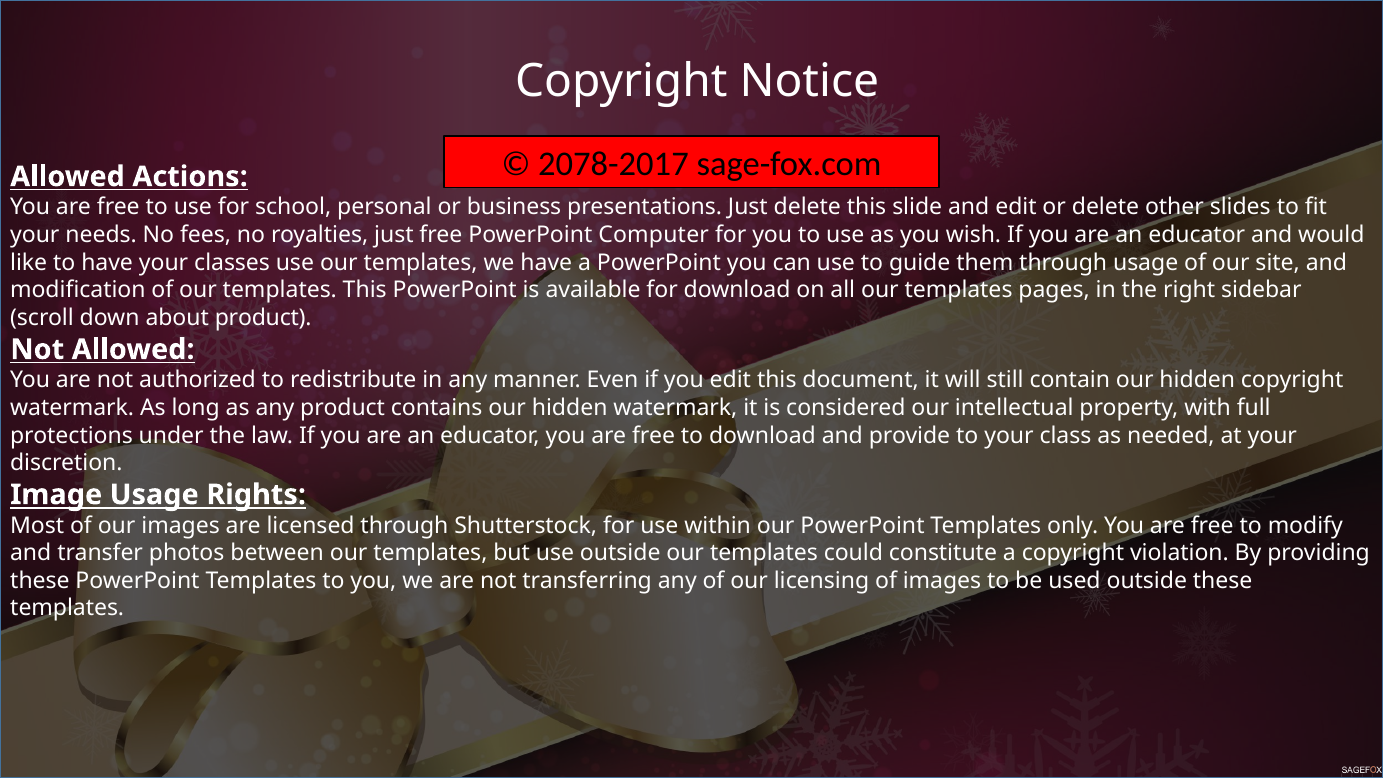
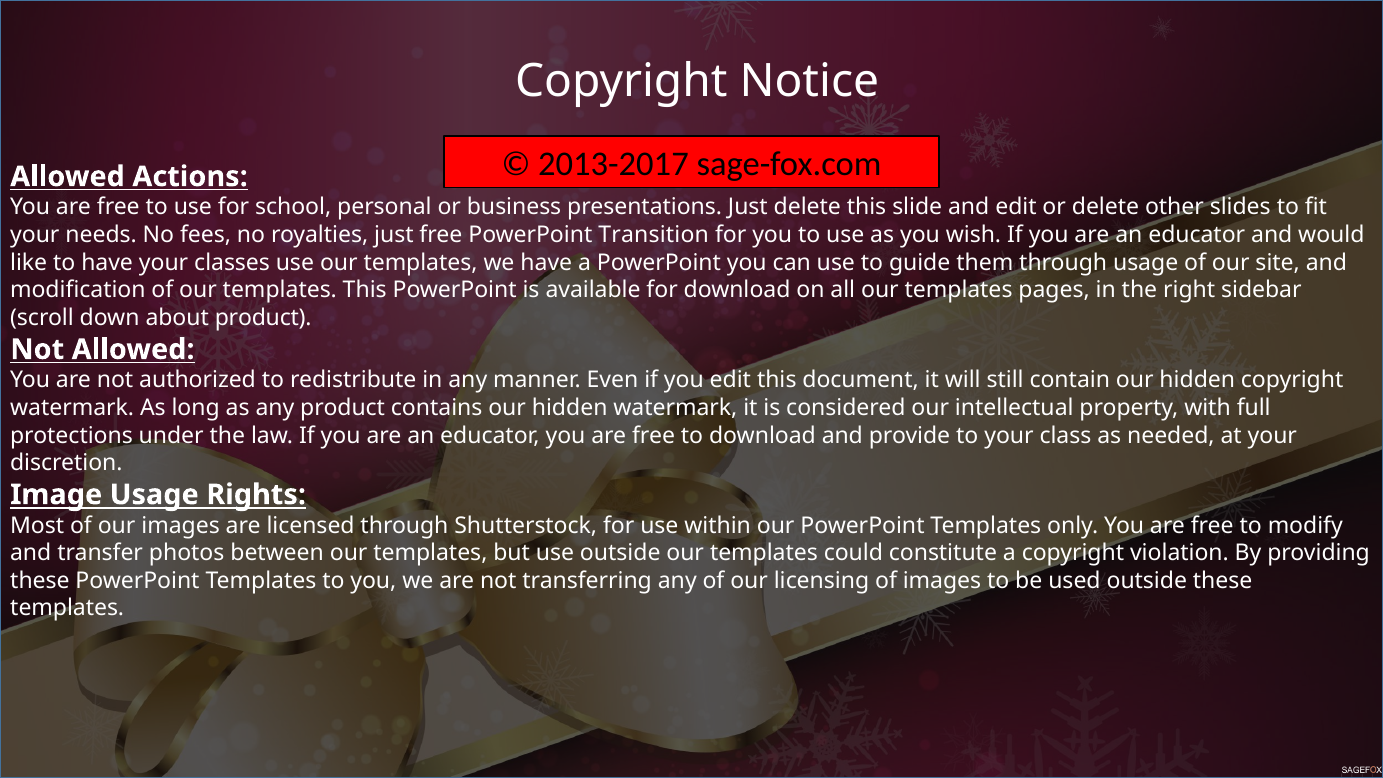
2078-2017: 2078-2017 -> 2013-2017
Computer: Computer -> Transition
